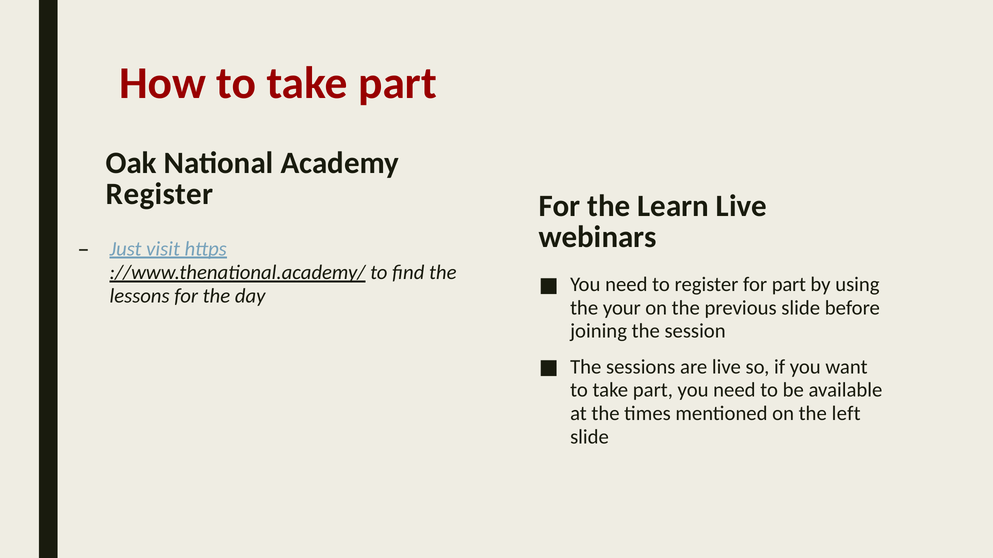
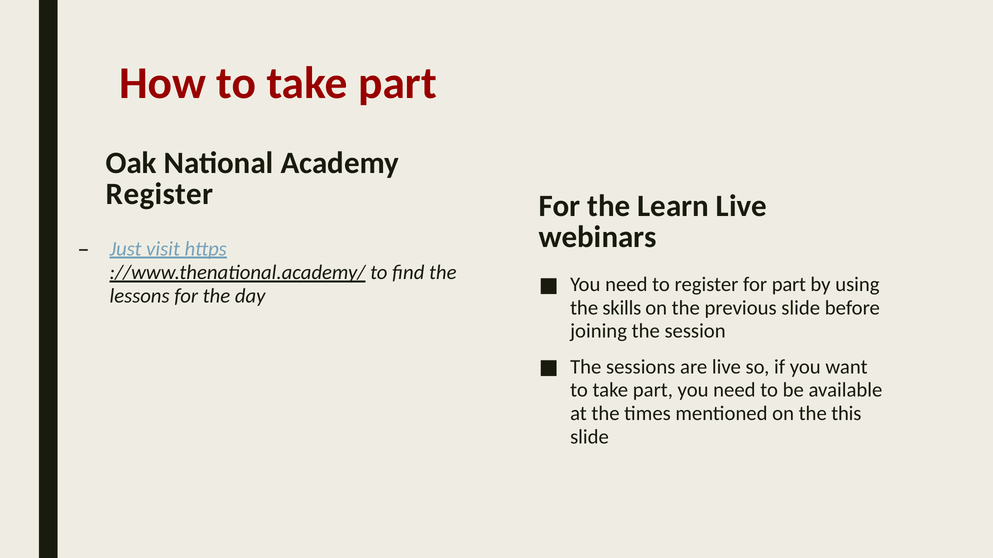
your: your -> skills
left: left -> this
